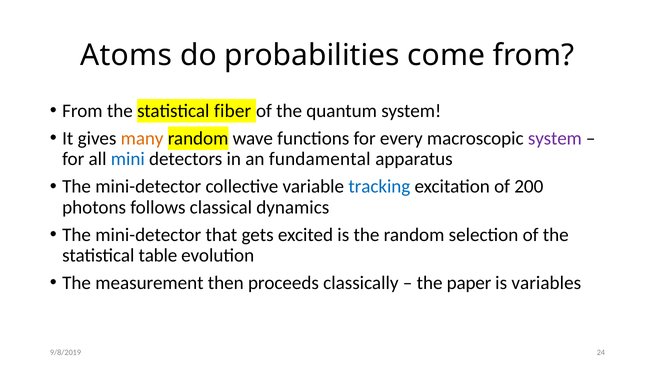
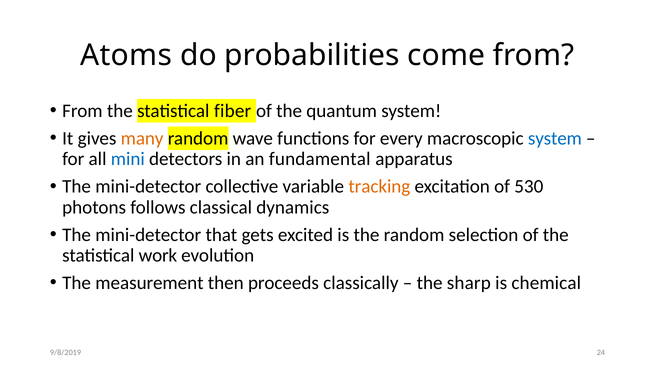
system at (555, 138) colour: purple -> blue
tracking colour: blue -> orange
200: 200 -> 530
table: table -> work
paper: paper -> sharp
variables: variables -> chemical
